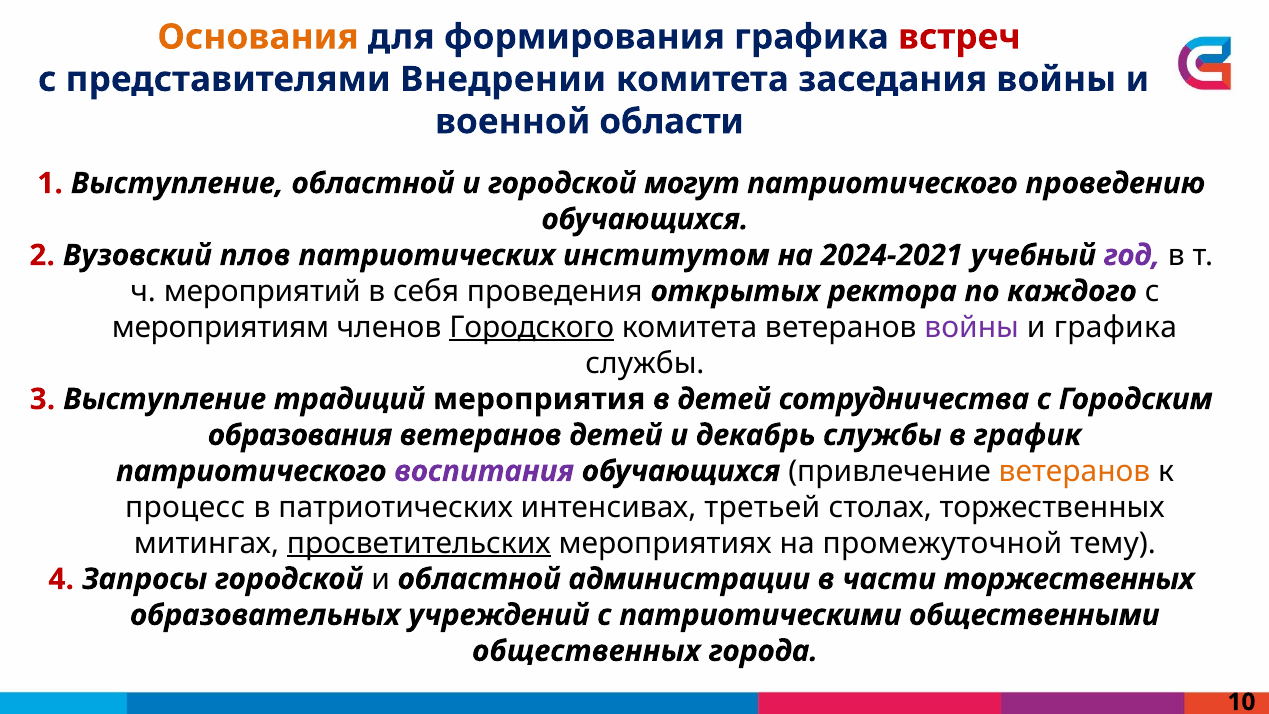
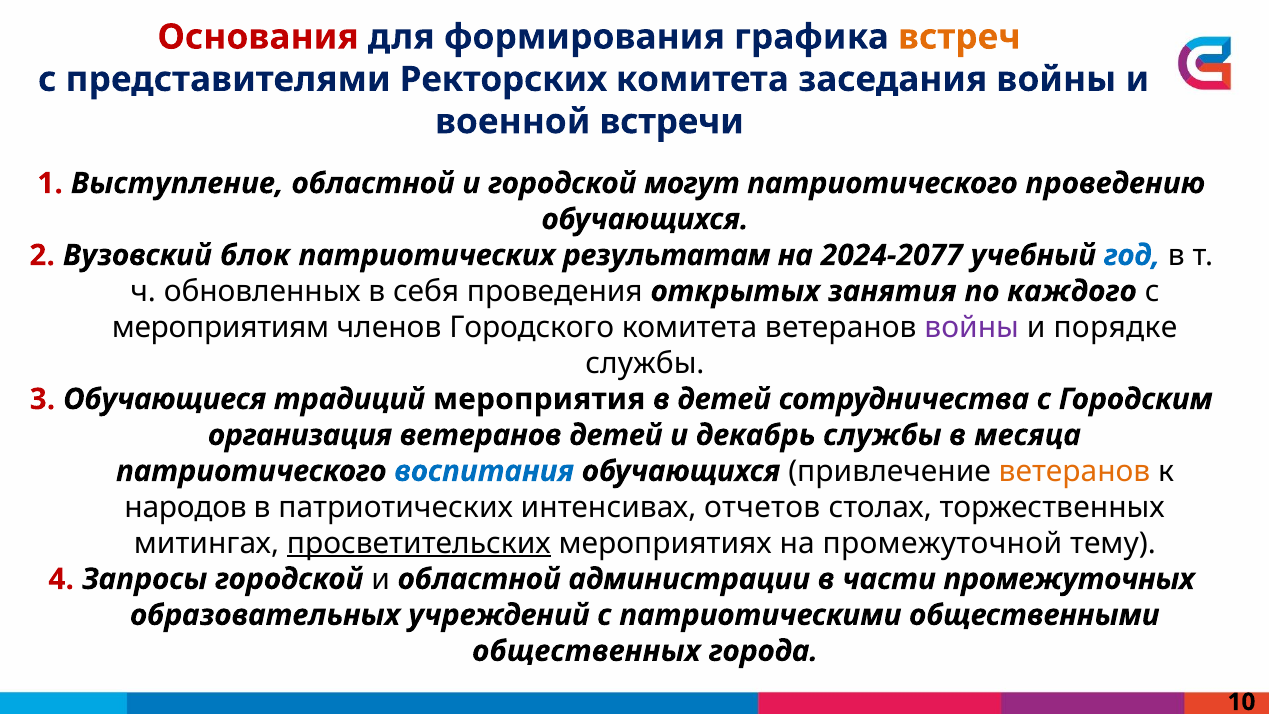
Основания colour: orange -> red
встреч colour: red -> orange
Внедрении: Внедрении -> Ректорских
области: области -> встречи
плов: плов -> блок
институтом: институтом -> результатам
2024-2021: 2024-2021 -> 2024-2077
год colour: purple -> blue
мероприятий: мероприятий -> обновленных
ректора: ректора -> занятия
Городского underline: present -> none
и графика: графика -> порядке
3 Выступление: Выступление -> Обучающиеся
образования: образования -> организация
график: график -> месяца
воспитания colour: purple -> blue
процесс: процесс -> народов
третьей: третьей -> отчетов
части торжественных: торжественных -> промежуточных
